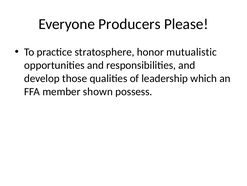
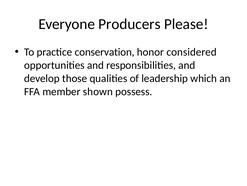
stratosphere: stratosphere -> conservation
mutualistic: mutualistic -> considered
